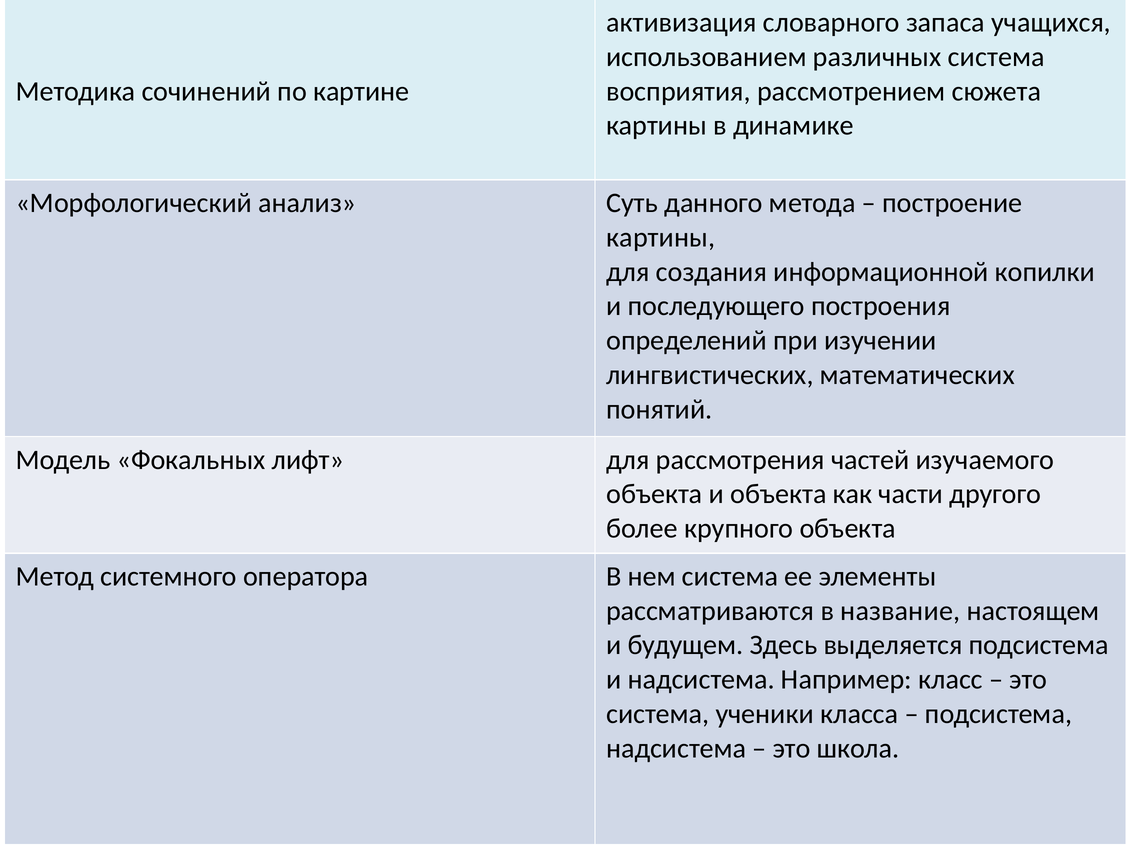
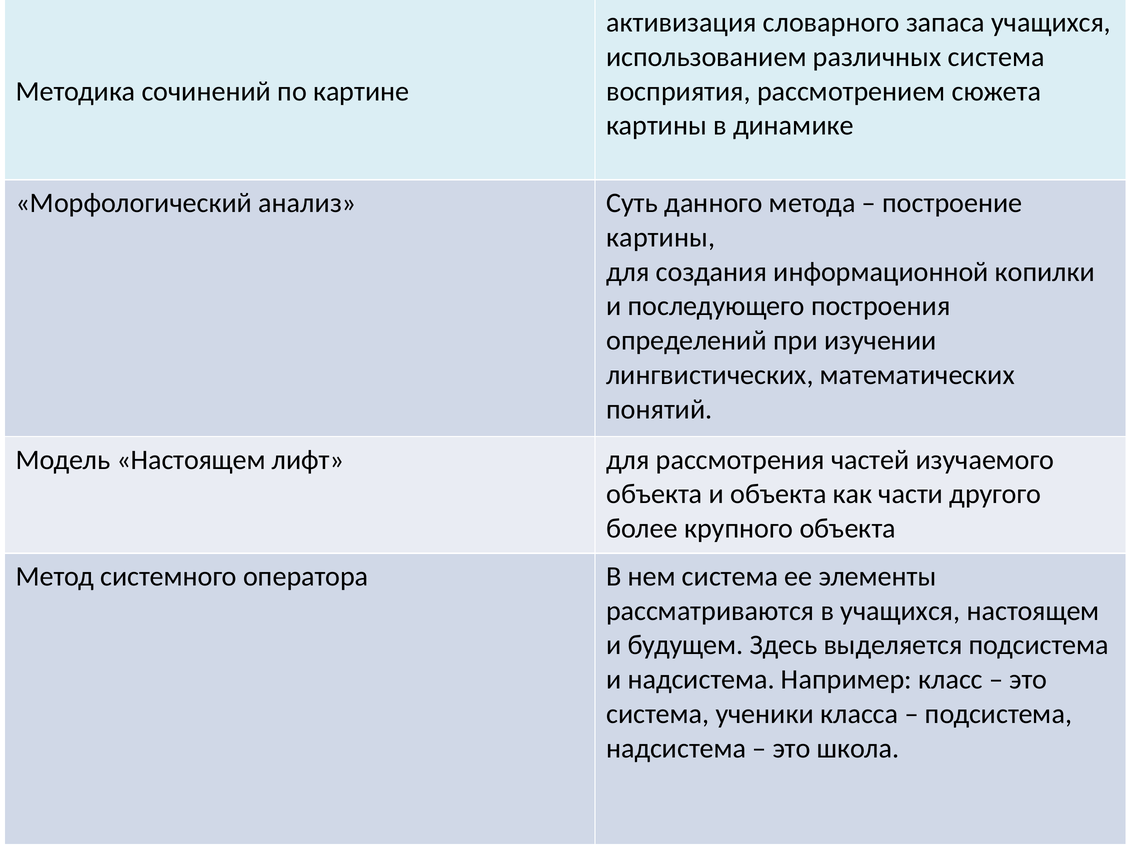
Модель Фокальных: Фокальных -> Настоящем
в название: название -> учащихся
